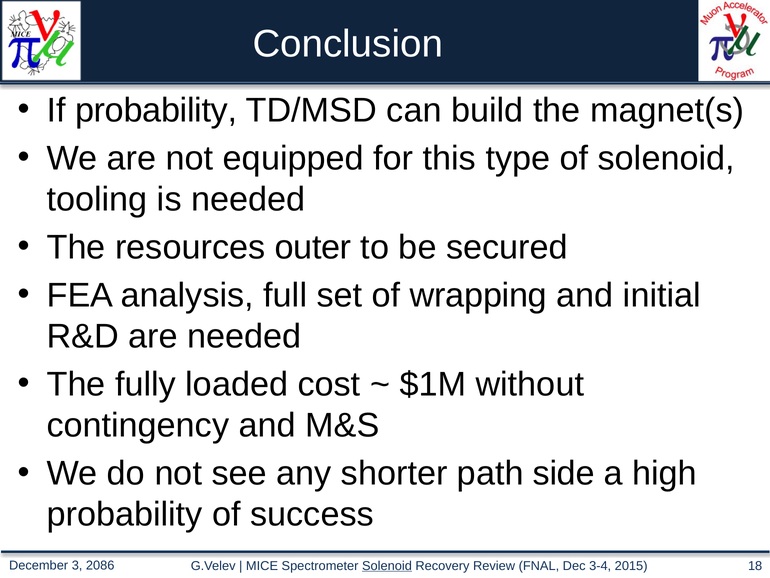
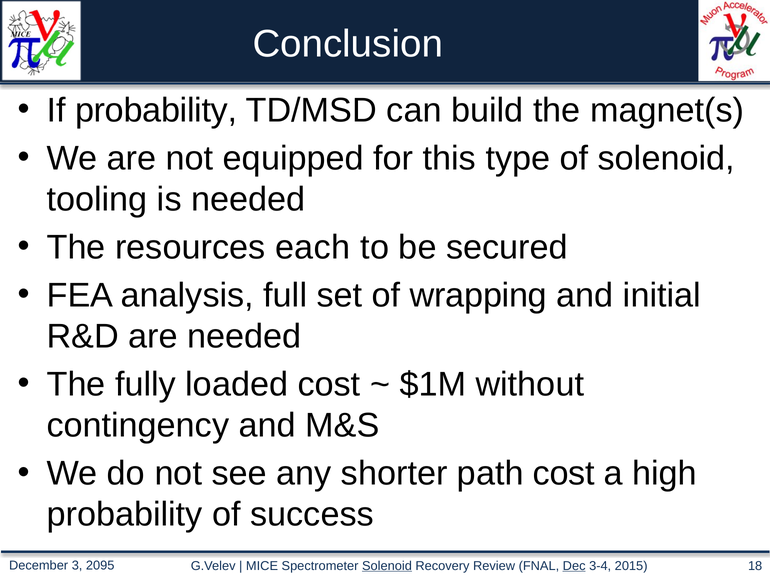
outer: outer -> each
path side: side -> cost
2086: 2086 -> 2095
Dec underline: none -> present
